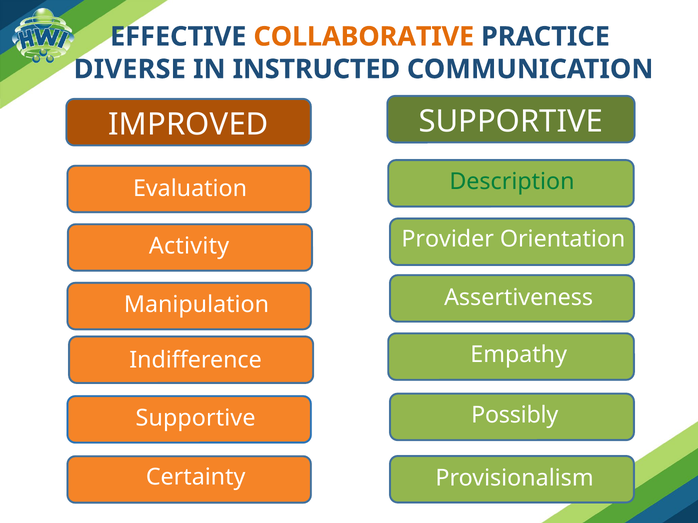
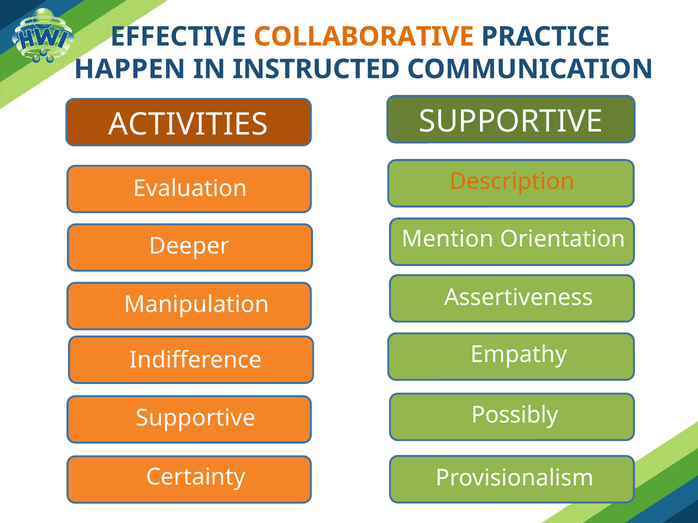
DIVERSE: DIVERSE -> HAPPEN
IMPROVED: IMPROVED -> ACTIVITIES
Description colour: green -> orange
Provider: Provider -> Mention
Activity: Activity -> Deeper
